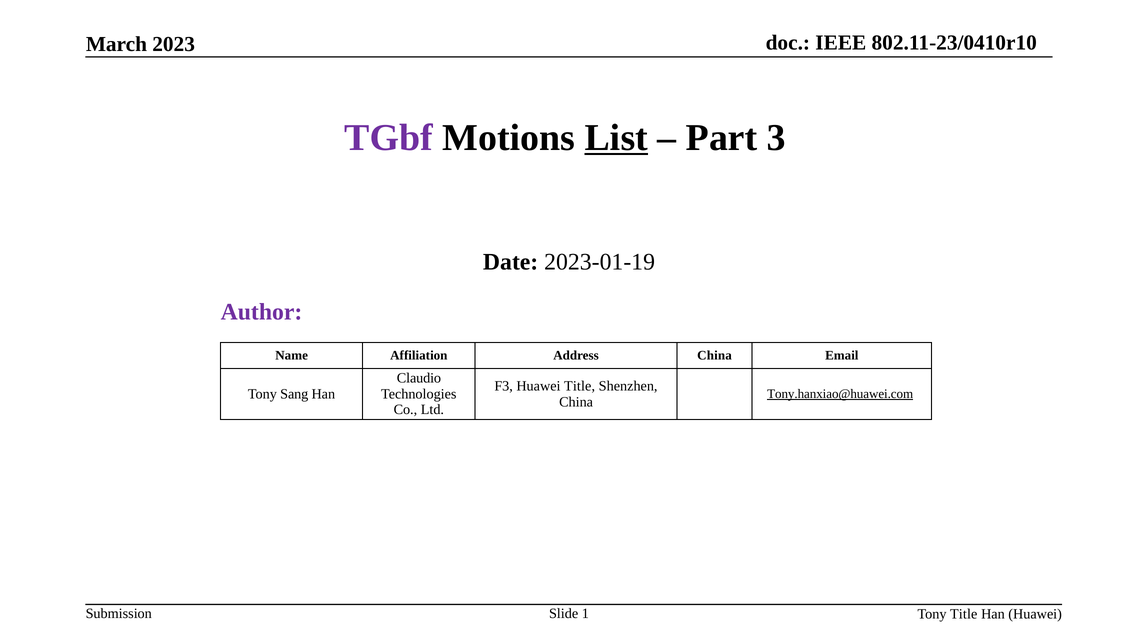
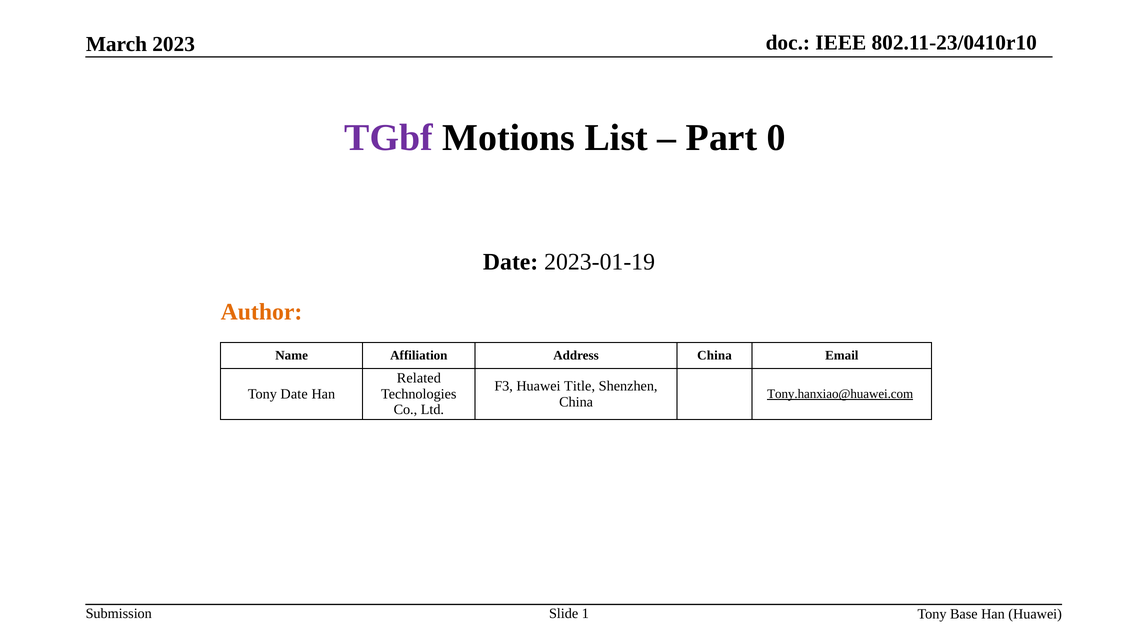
List underline: present -> none
3: 3 -> 0
Author colour: purple -> orange
Claudio: Claudio -> Related
Tony Sang: Sang -> Date
Tony Title: Title -> Base
